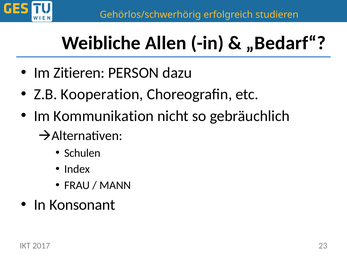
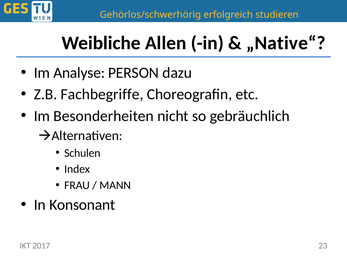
„Bedarf“: „Bedarf“ -> „Native“
Zitieren: Zitieren -> Analyse
Kooperation: Kooperation -> Fachbegriffe
Kommunikation: Kommunikation -> Besonderheiten
